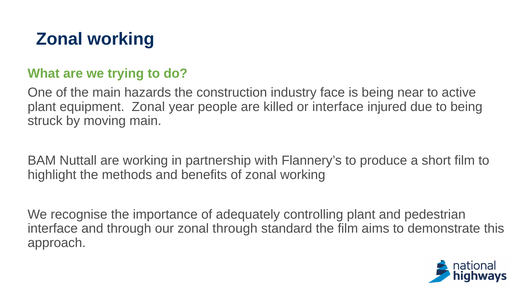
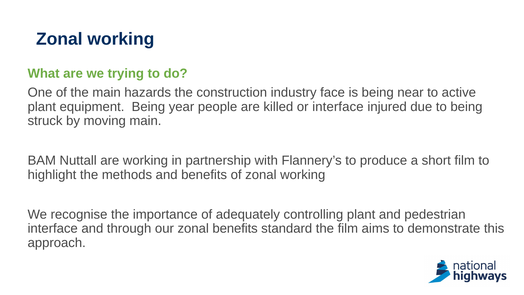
equipment Zonal: Zonal -> Being
zonal through: through -> benefits
